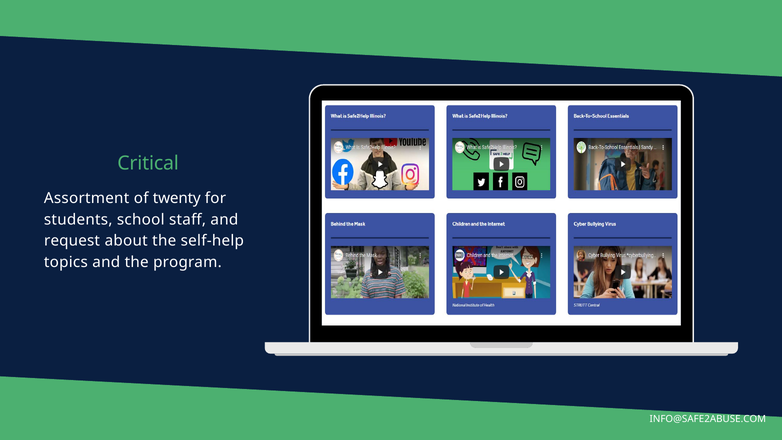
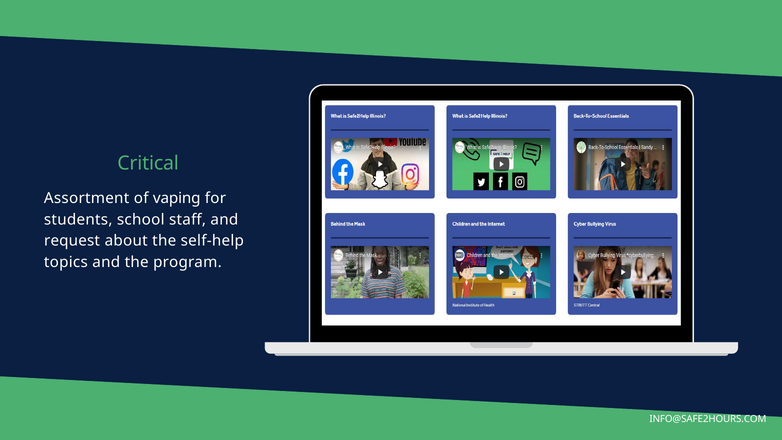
twenty: twenty -> vaping
INFO@SAFE2ABUSE.COM: INFO@SAFE2ABUSE.COM -> INFO@SAFE2HOURS.COM
